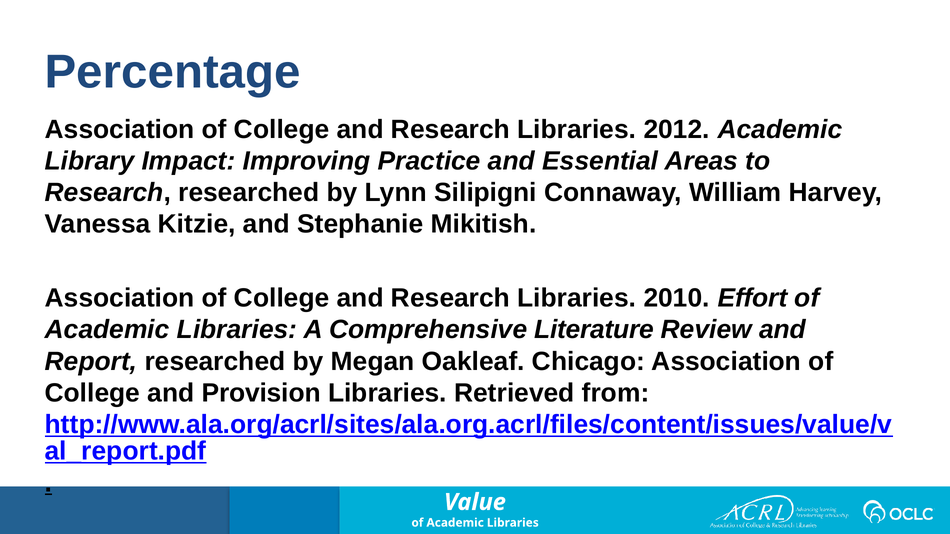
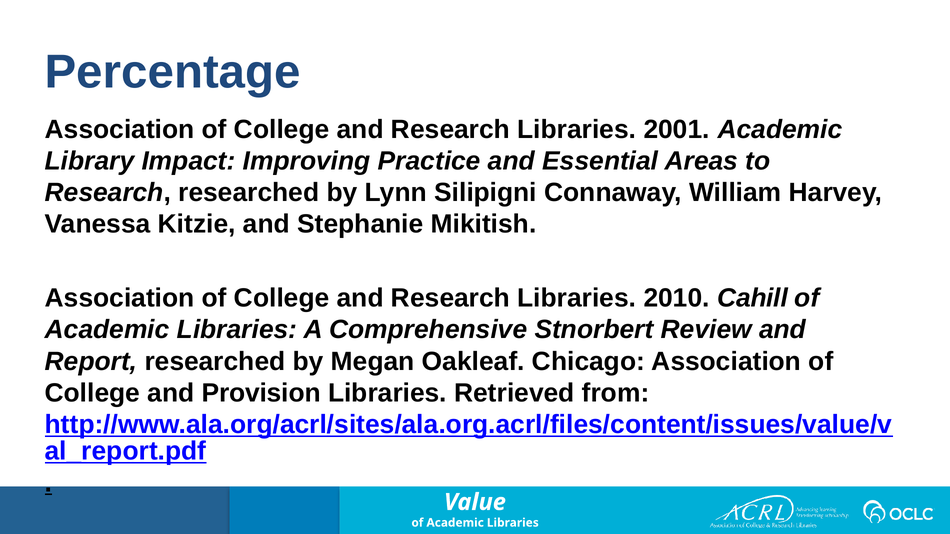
2012: 2012 -> 2001
Effort: Effort -> Cahill
Literature: Literature -> Stnorbert
